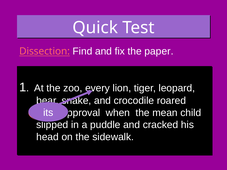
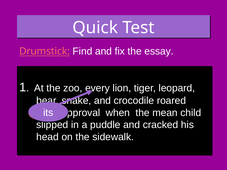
Dissection: Dissection -> Drumstick
paper: paper -> essay
